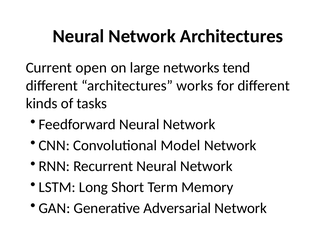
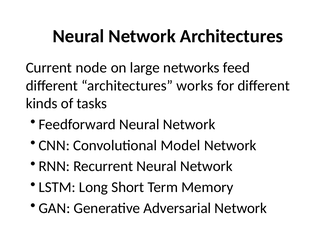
open: open -> node
tend: tend -> feed
